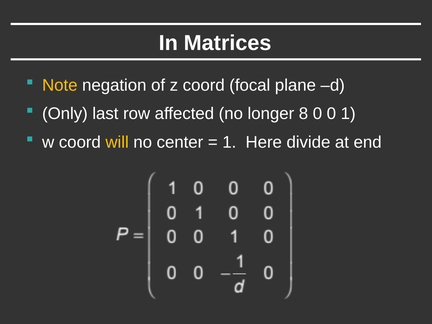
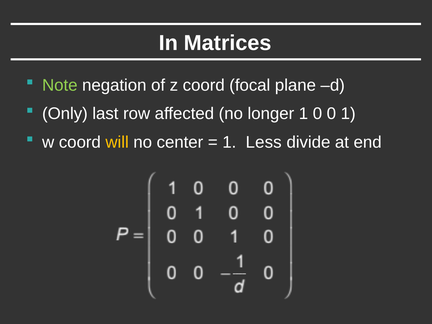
Note colour: yellow -> light green
longer 8: 8 -> 1
Here: Here -> Less
